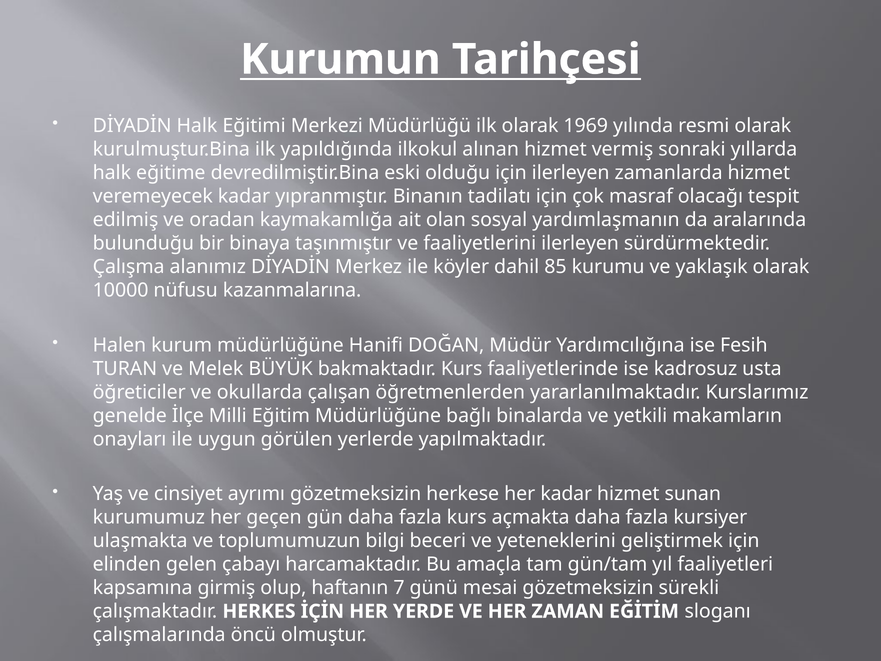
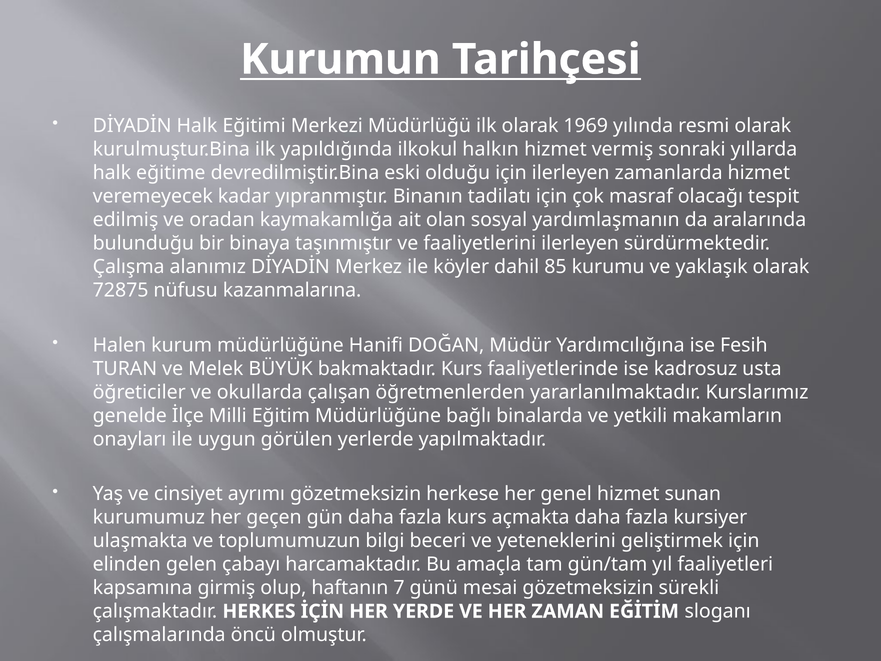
alınan: alınan -> halkın
10000: 10000 -> 72875
her kadar: kadar -> genel
